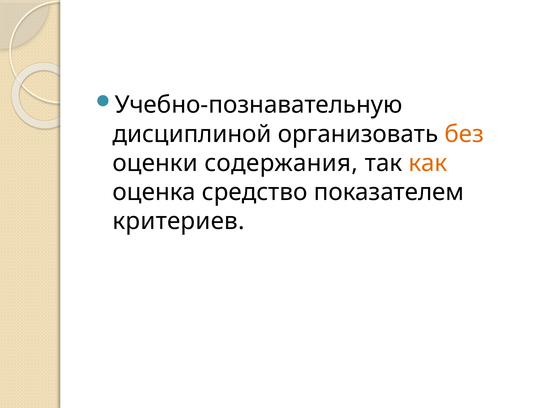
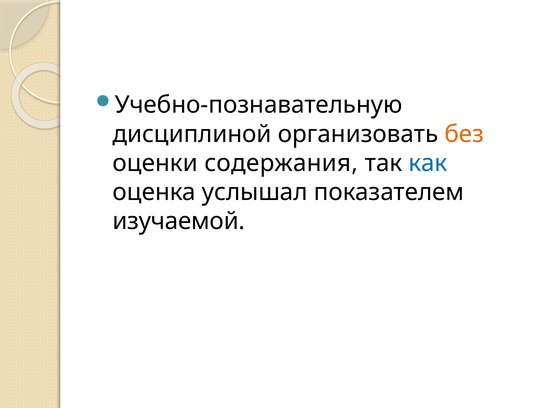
как colour: orange -> blue
средство: средство -> услышал
критериев: критериев -> изучаемой
